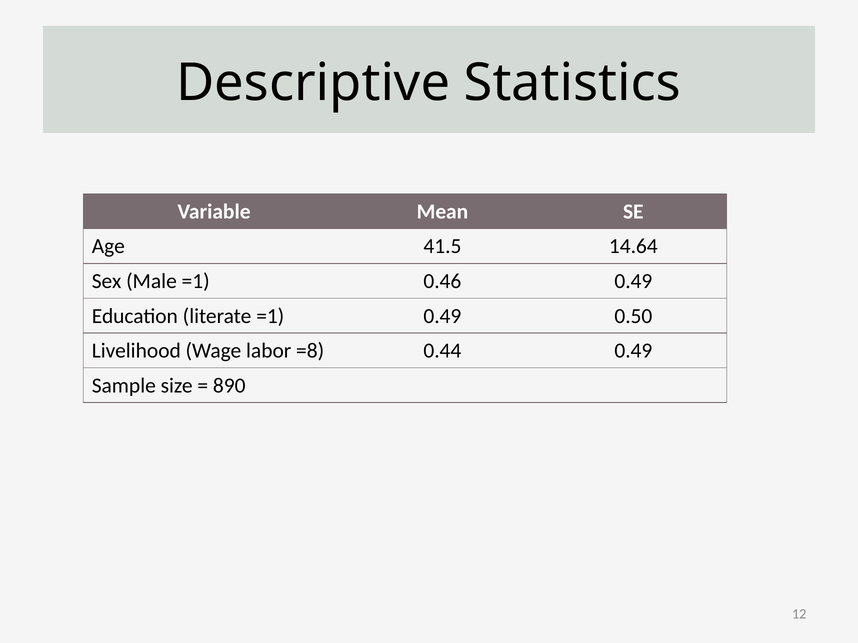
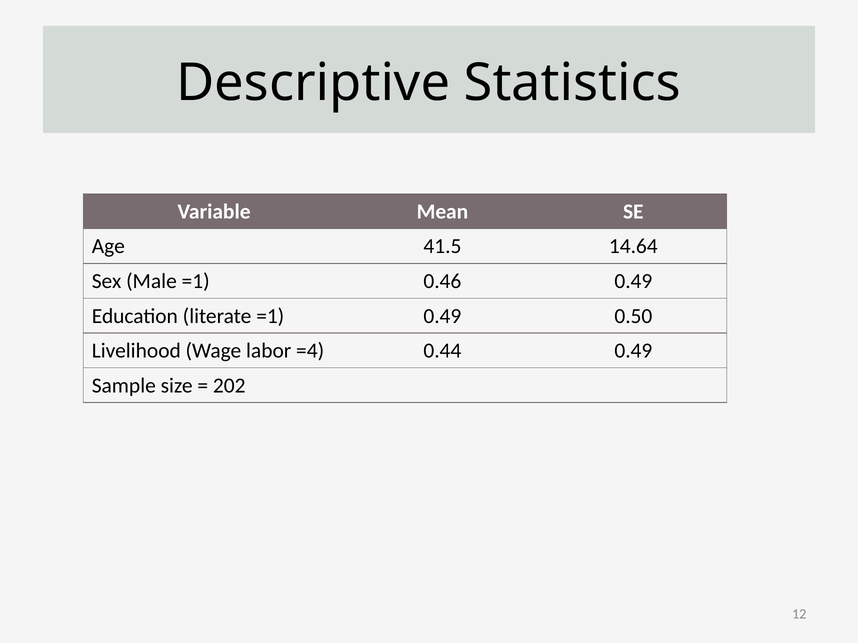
=8: =8 -> =4
890: 890 -> 202
